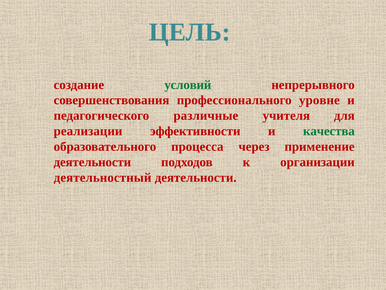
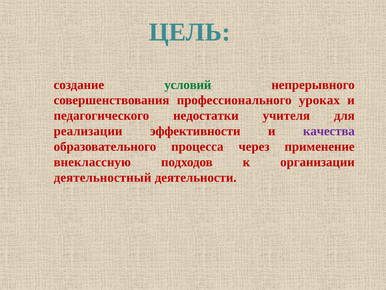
уровне: уровне -> уроках
различные: различные -> недостатки
качества colour: green -> purple
деятельности at (92, 162): деятельности -> внеклассную
